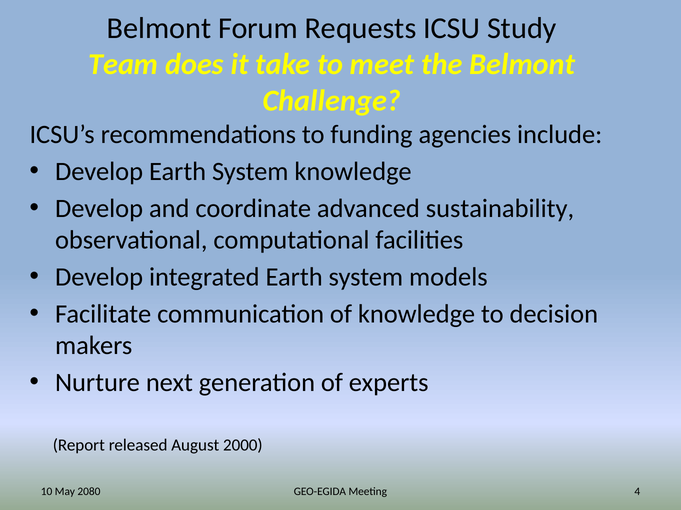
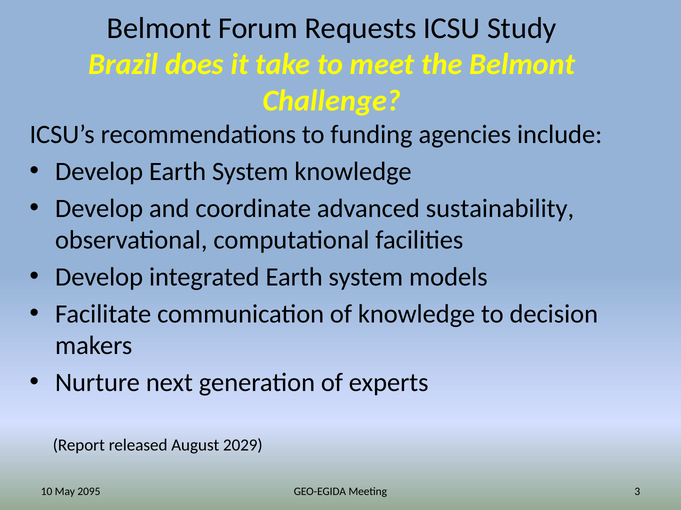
Team: Team -> Brazil
2000: 2000 -> 2029
4: 4 -> 3
2080: 2080 -> 2095
